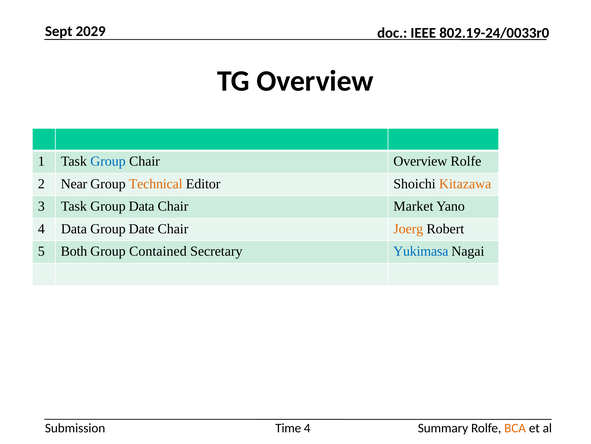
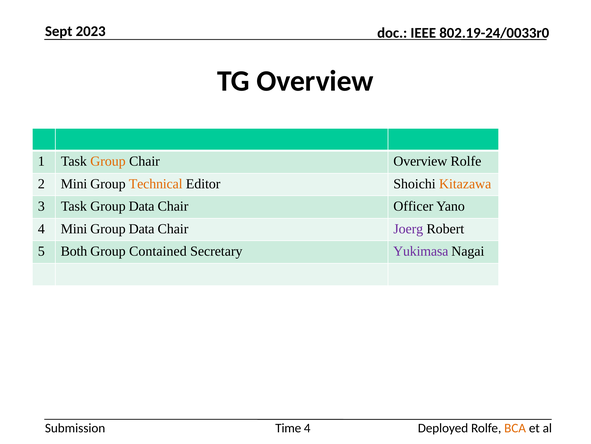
2029: 2029 -> 2023
Group at (108, 161) colour: blue -> orange
2 Near: Near -> Mini
Market: Market -> Officer
4 Data: Data -> Mini
Date at (142, 228): Date -> Data
Joerg colour: orange -> purple
Yukimasa colour: blue -> purple
Summary: Summary -> Deployed
